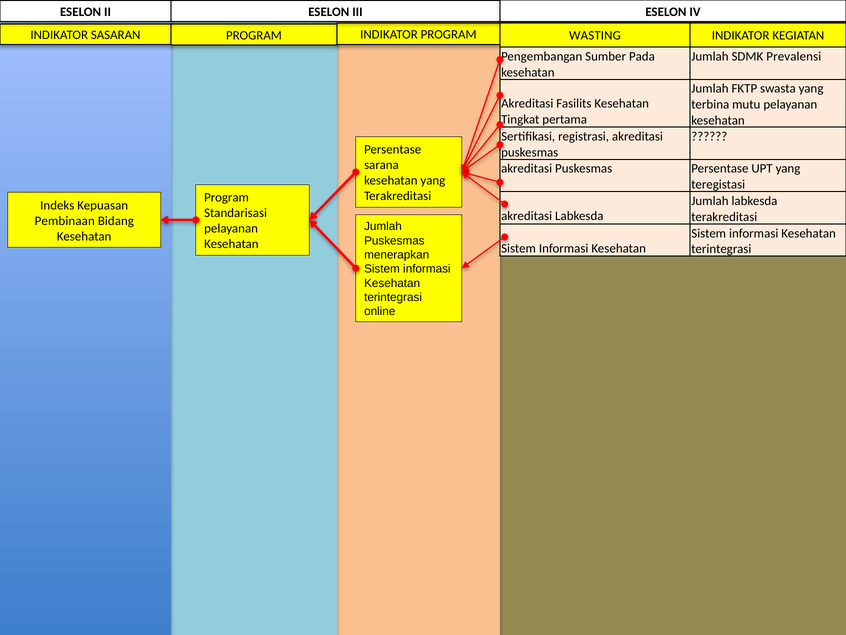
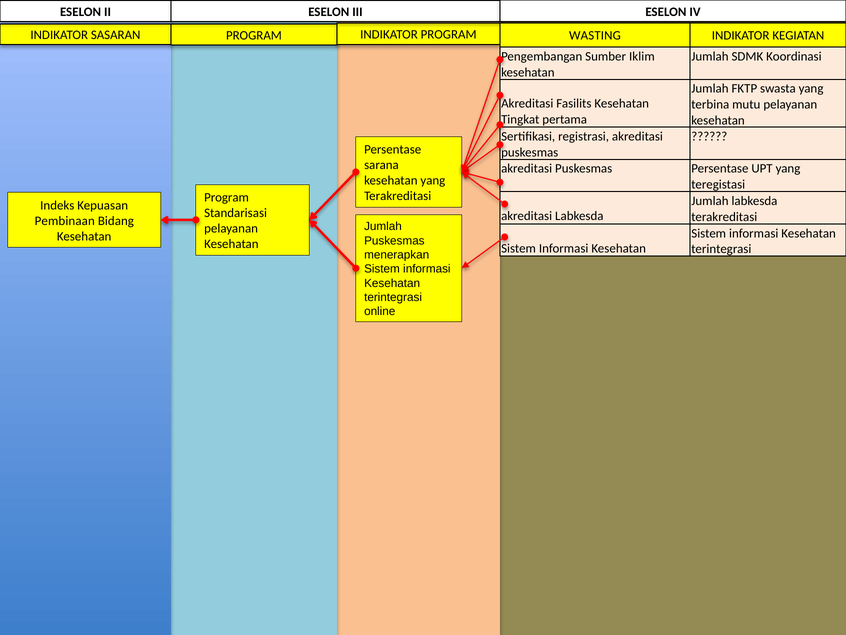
Pada: Pada -> Iklim
Prevalensi: Prevalensi -> Koordinasi
